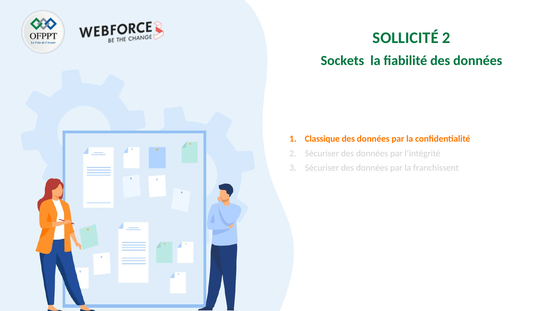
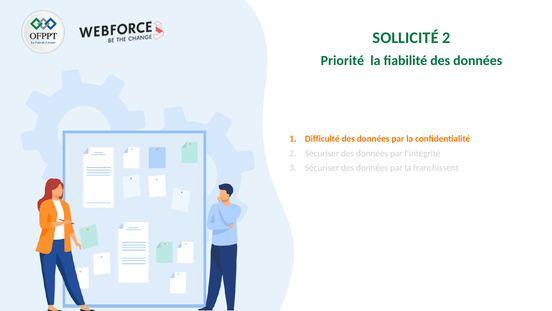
Sockets: Sockets -> Priorité
Classique: Classique -> Difficulté
